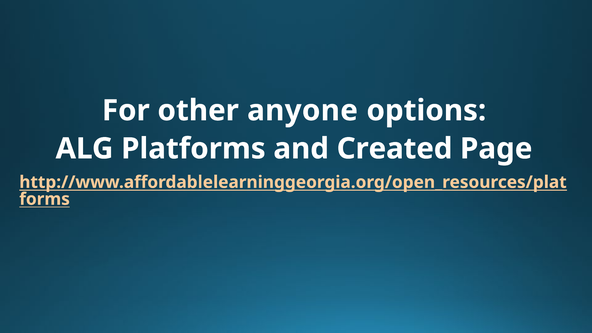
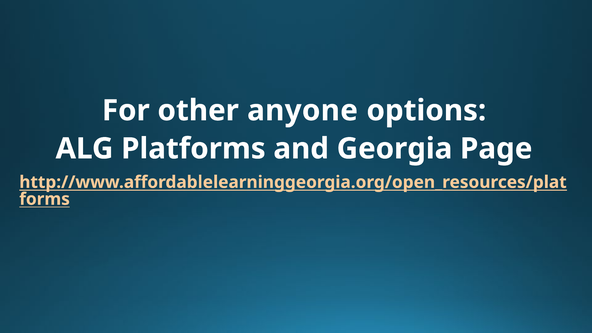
Created: Created -> Georgia
